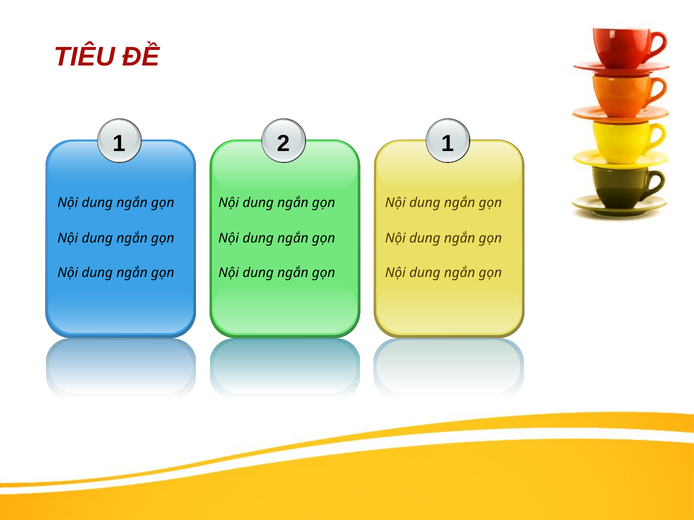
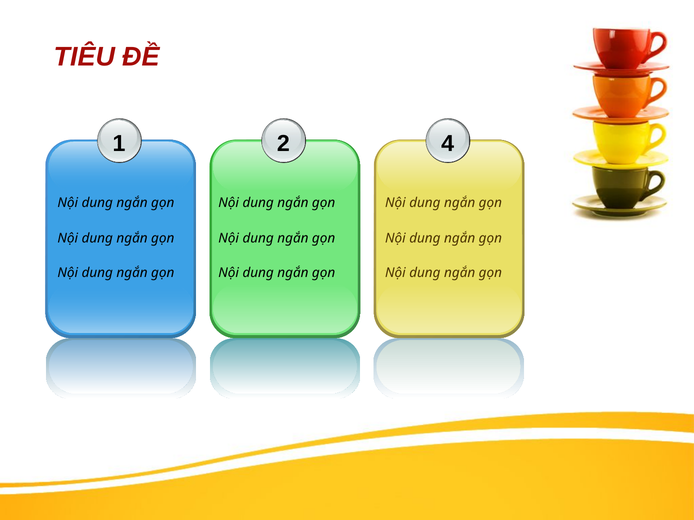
1 at (448, 144): 1 -> 4
